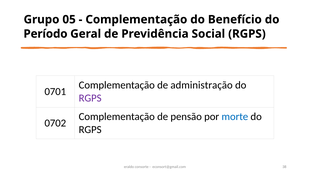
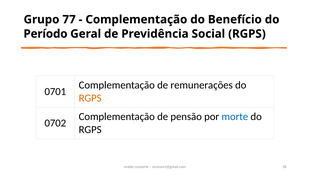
05: 05 -> 77
administração: administração -> remunerações
RGPS at (90, 98) colour: purple -> orange
